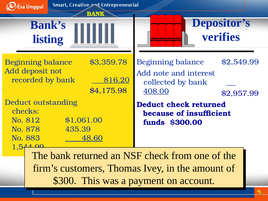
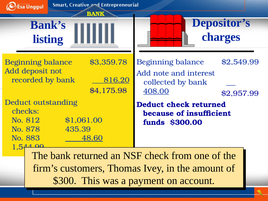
verifies: verifies -> charges
